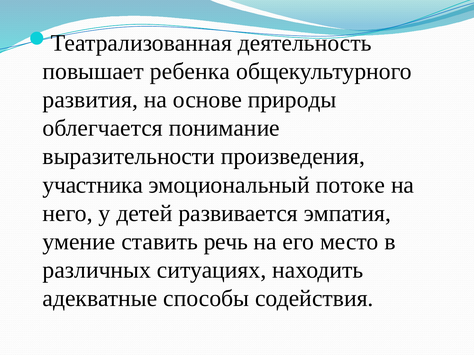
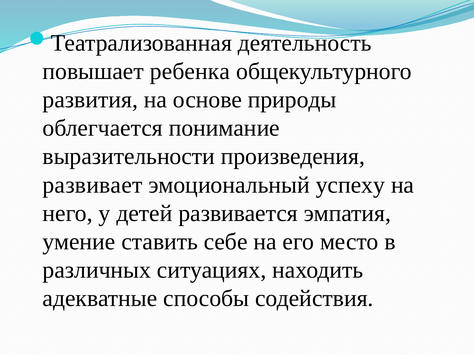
участника: участника -> развивает
потоке: потоке -> успеху
речь: речь -> себе
